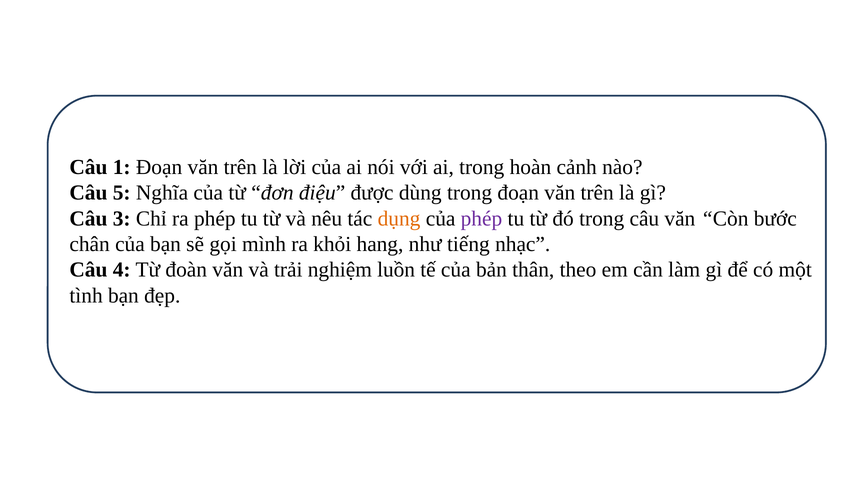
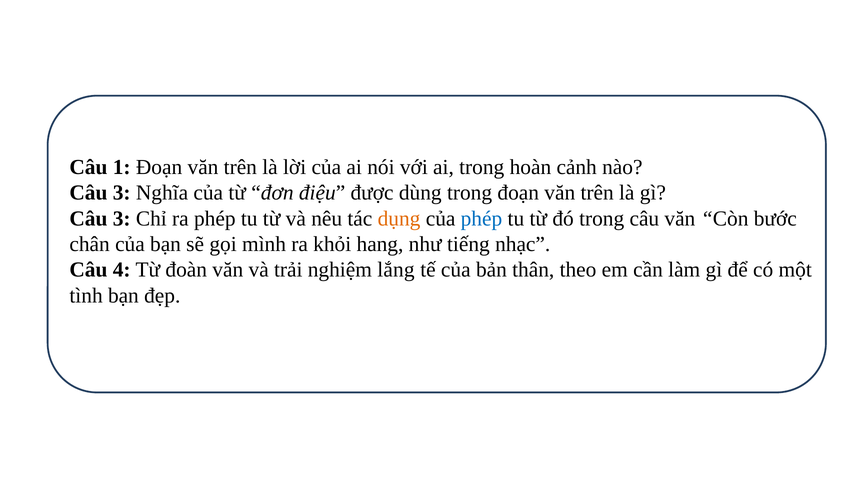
5 at (122, 193): 5 -> 3
phép at (481, 219) colour: purple -> blue
luồn: luồn -> lắng
